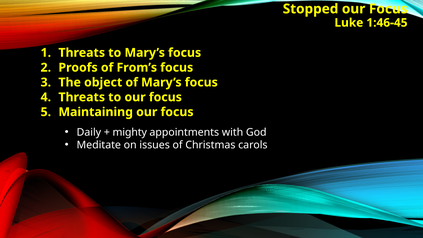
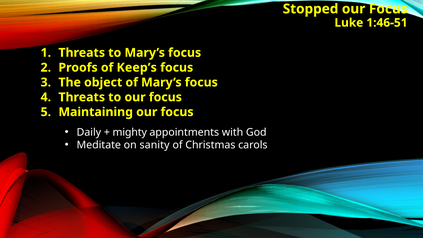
1:46-45: 1:46-45 -> 1:46-51
From’s: From’s -> Keep’s
issues: issues -> sanity
